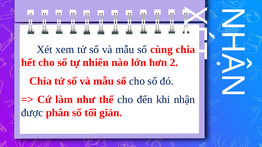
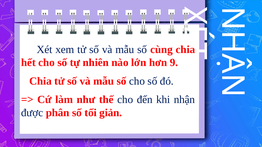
2: 2 -> 9
